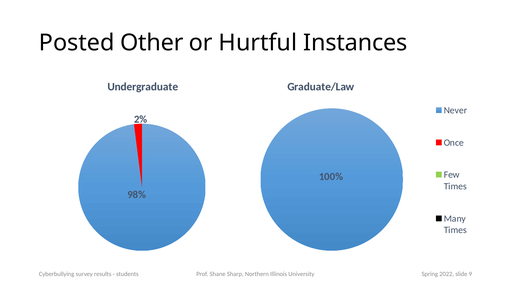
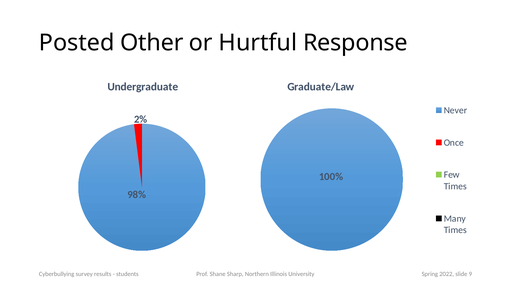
Instances: Instances -> Response
